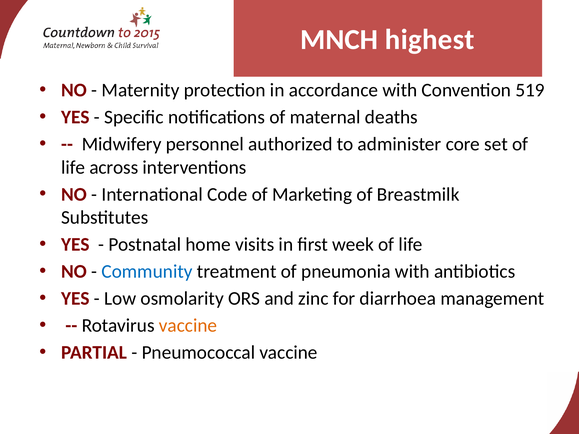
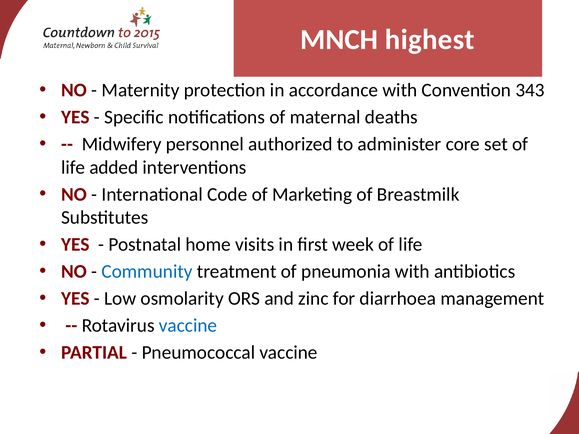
519: 519 -> 343
across: across -> added
vaccine at (188, 326) colour: orange -> blue
